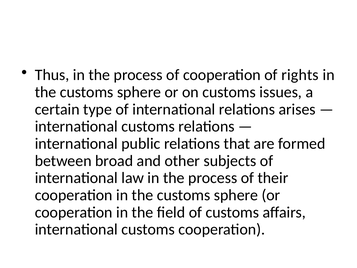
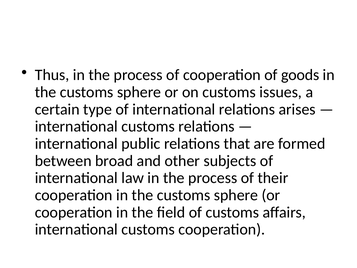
rights: rights -> goods
